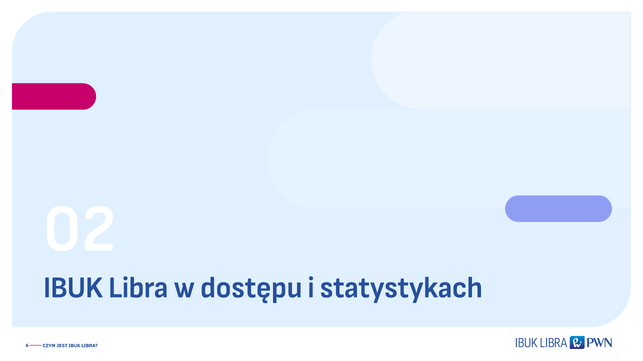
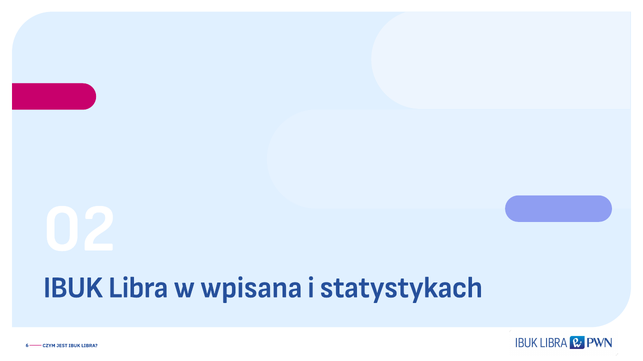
dostępu: dostępu -> wpisana
